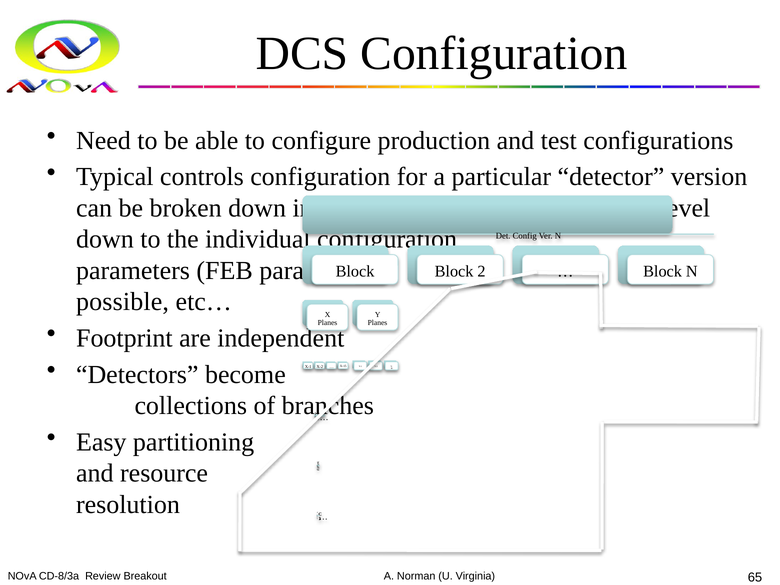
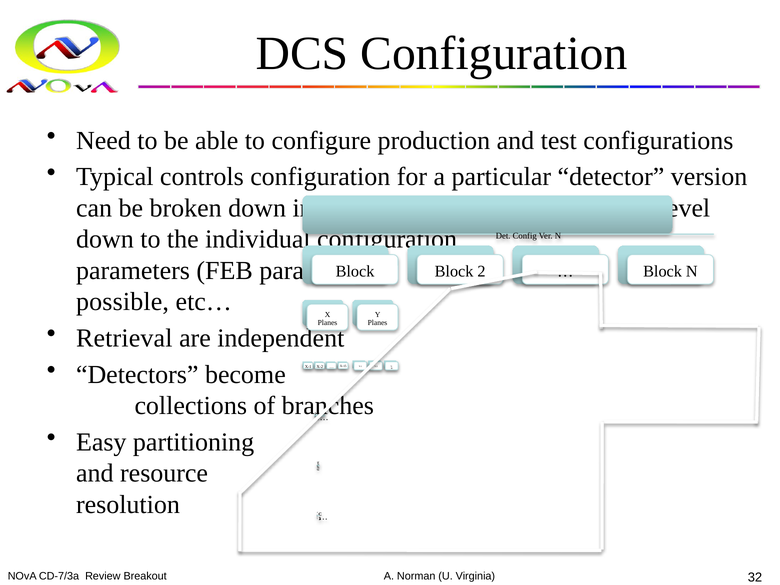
Footprint: Footprint -> Retrieval
CD-8/3a: CD-8/3a -> CD-7/3a
65: 65 -> 32
